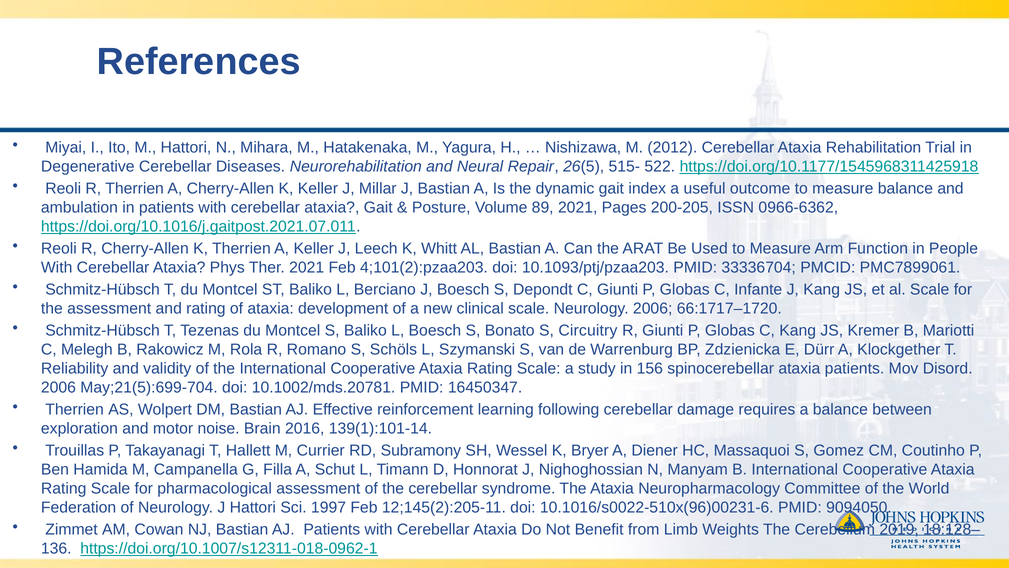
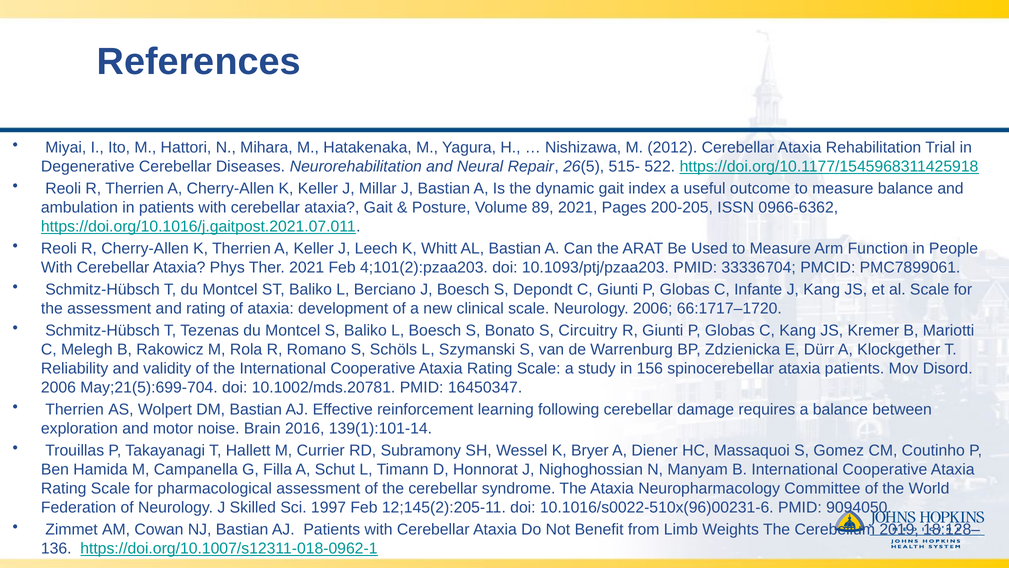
J Hattori: Hattori -> Skilled
